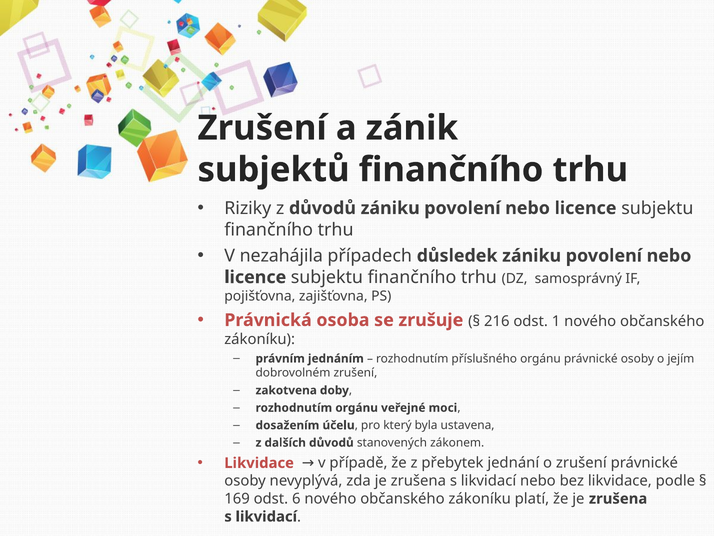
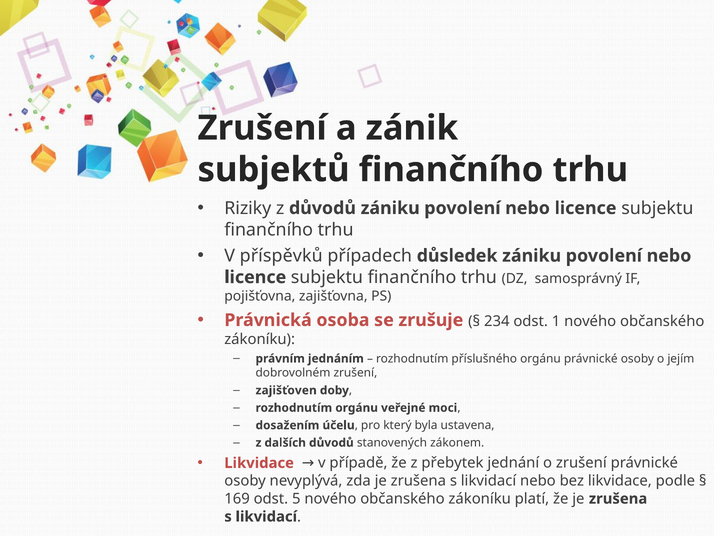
nezahájila: nezahájila -> příspěvků
216: 216 -> 234
zakotvena: zakotvena -> zajišťoven
6: 6 -> 5
